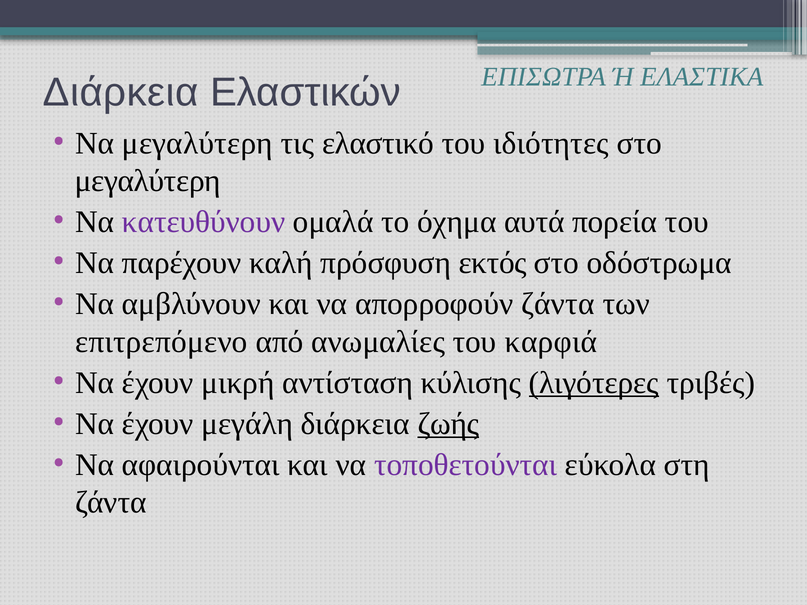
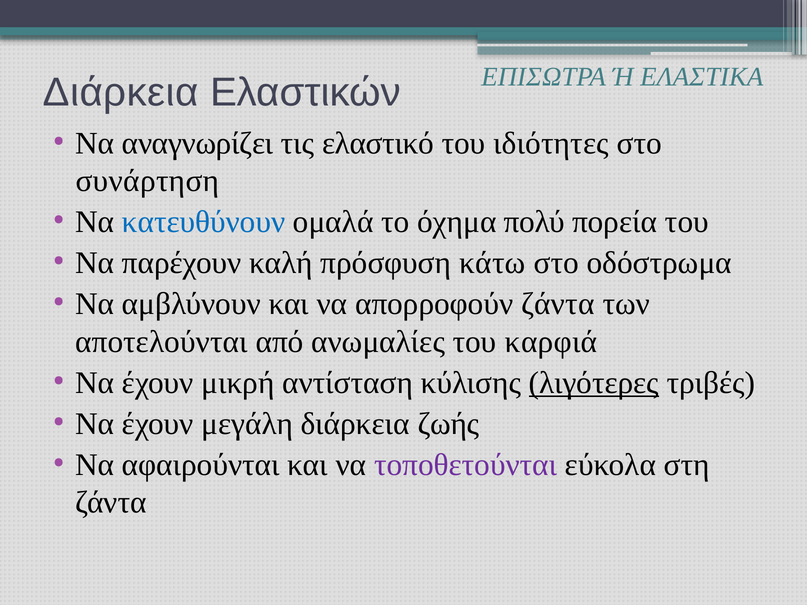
Να μεγαλύτερη: μεγαλύτερη -> αναγνωρίζει
μεγαλύτερη at (148, 181): μεγαλύτερη -> συνάρτηση
κατευθύνουν colour: purple -> blue
αυτά: αυτά -> πολύ
εκτός: εκτός -> κάτω
επιτρεπόμενο: επιτρεπόμενο -> αποτελούνται
ζωής underline: present -> none
